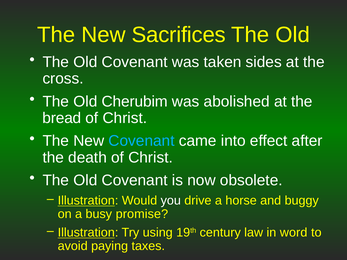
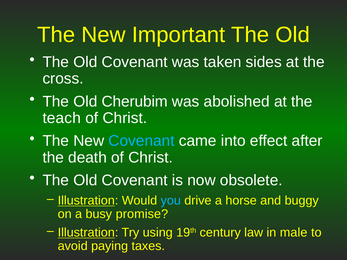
Sacrifices: Sacrifices -> Important
bread: bread -> teach
you colour: white -> light blue
word: word -> male
